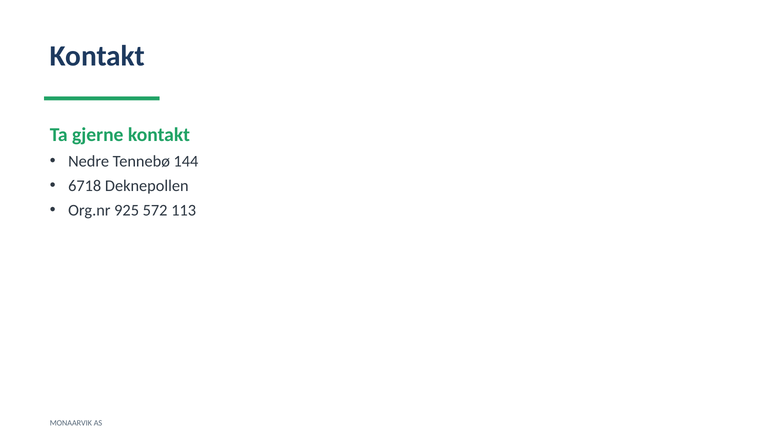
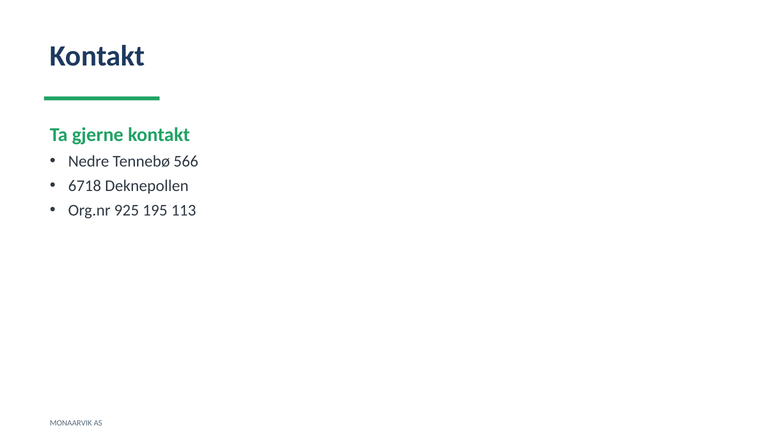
144: 144 -> 566
572: 572 -> 195
